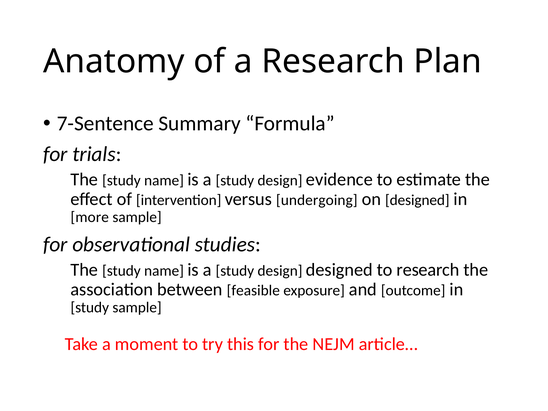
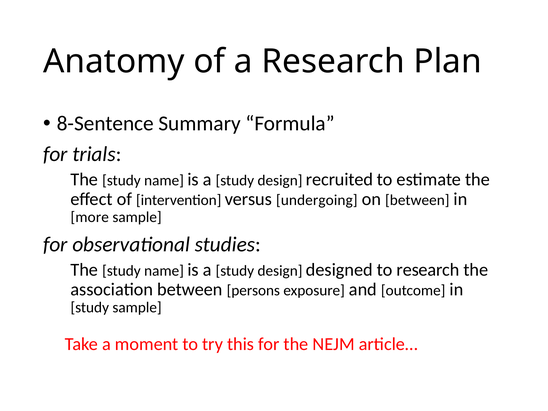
7-Sentence: 7-Sentence -> 8-Sentence
evidence: evidence -> recruited
on designed: designed -> between
feasible: feasible -> persons
